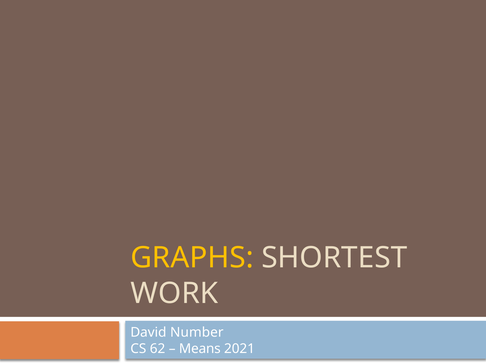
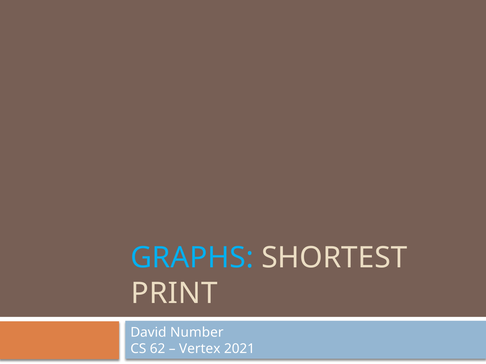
GRAPHS colour: yellow -> light blue
WORK: WORK -> PRINT
Means: Means -> Vertex
